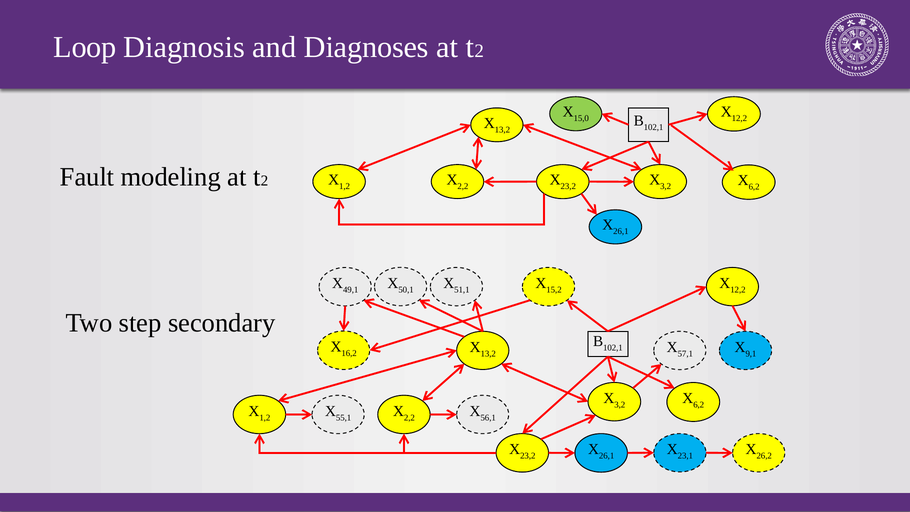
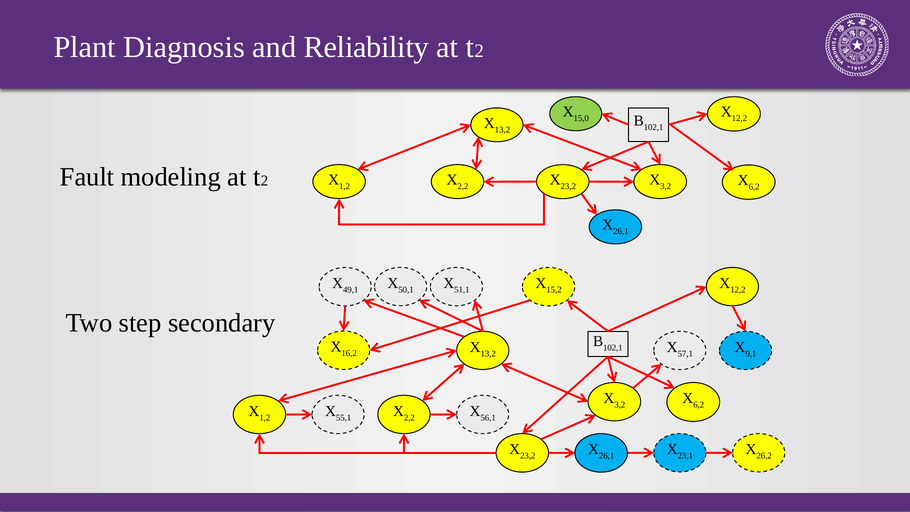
Loop: Loop -> Plant
Diagnoses: Diagnoses -> Reliability
